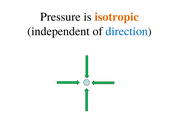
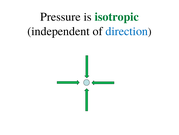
isotropic colour: orange -> green
